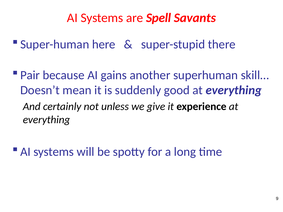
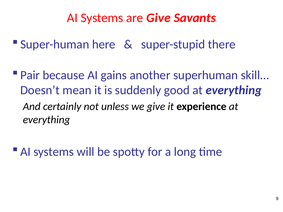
are Spell: Spell -> Give
